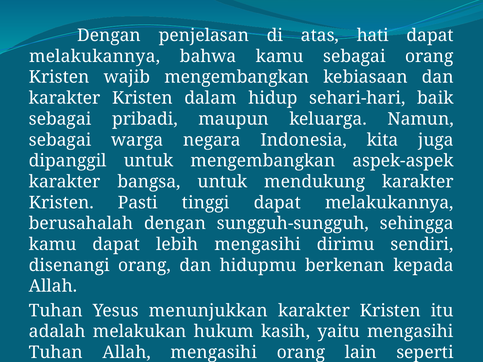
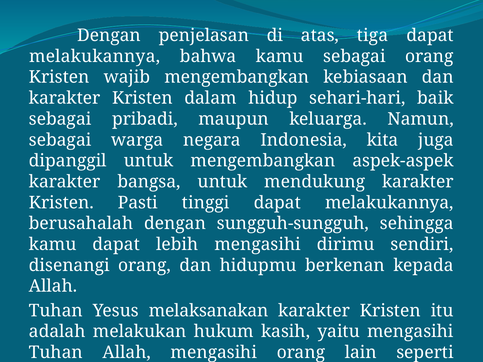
hati: hati -> tiga
menunjukkan: menunjukkan -> melaksanakan
